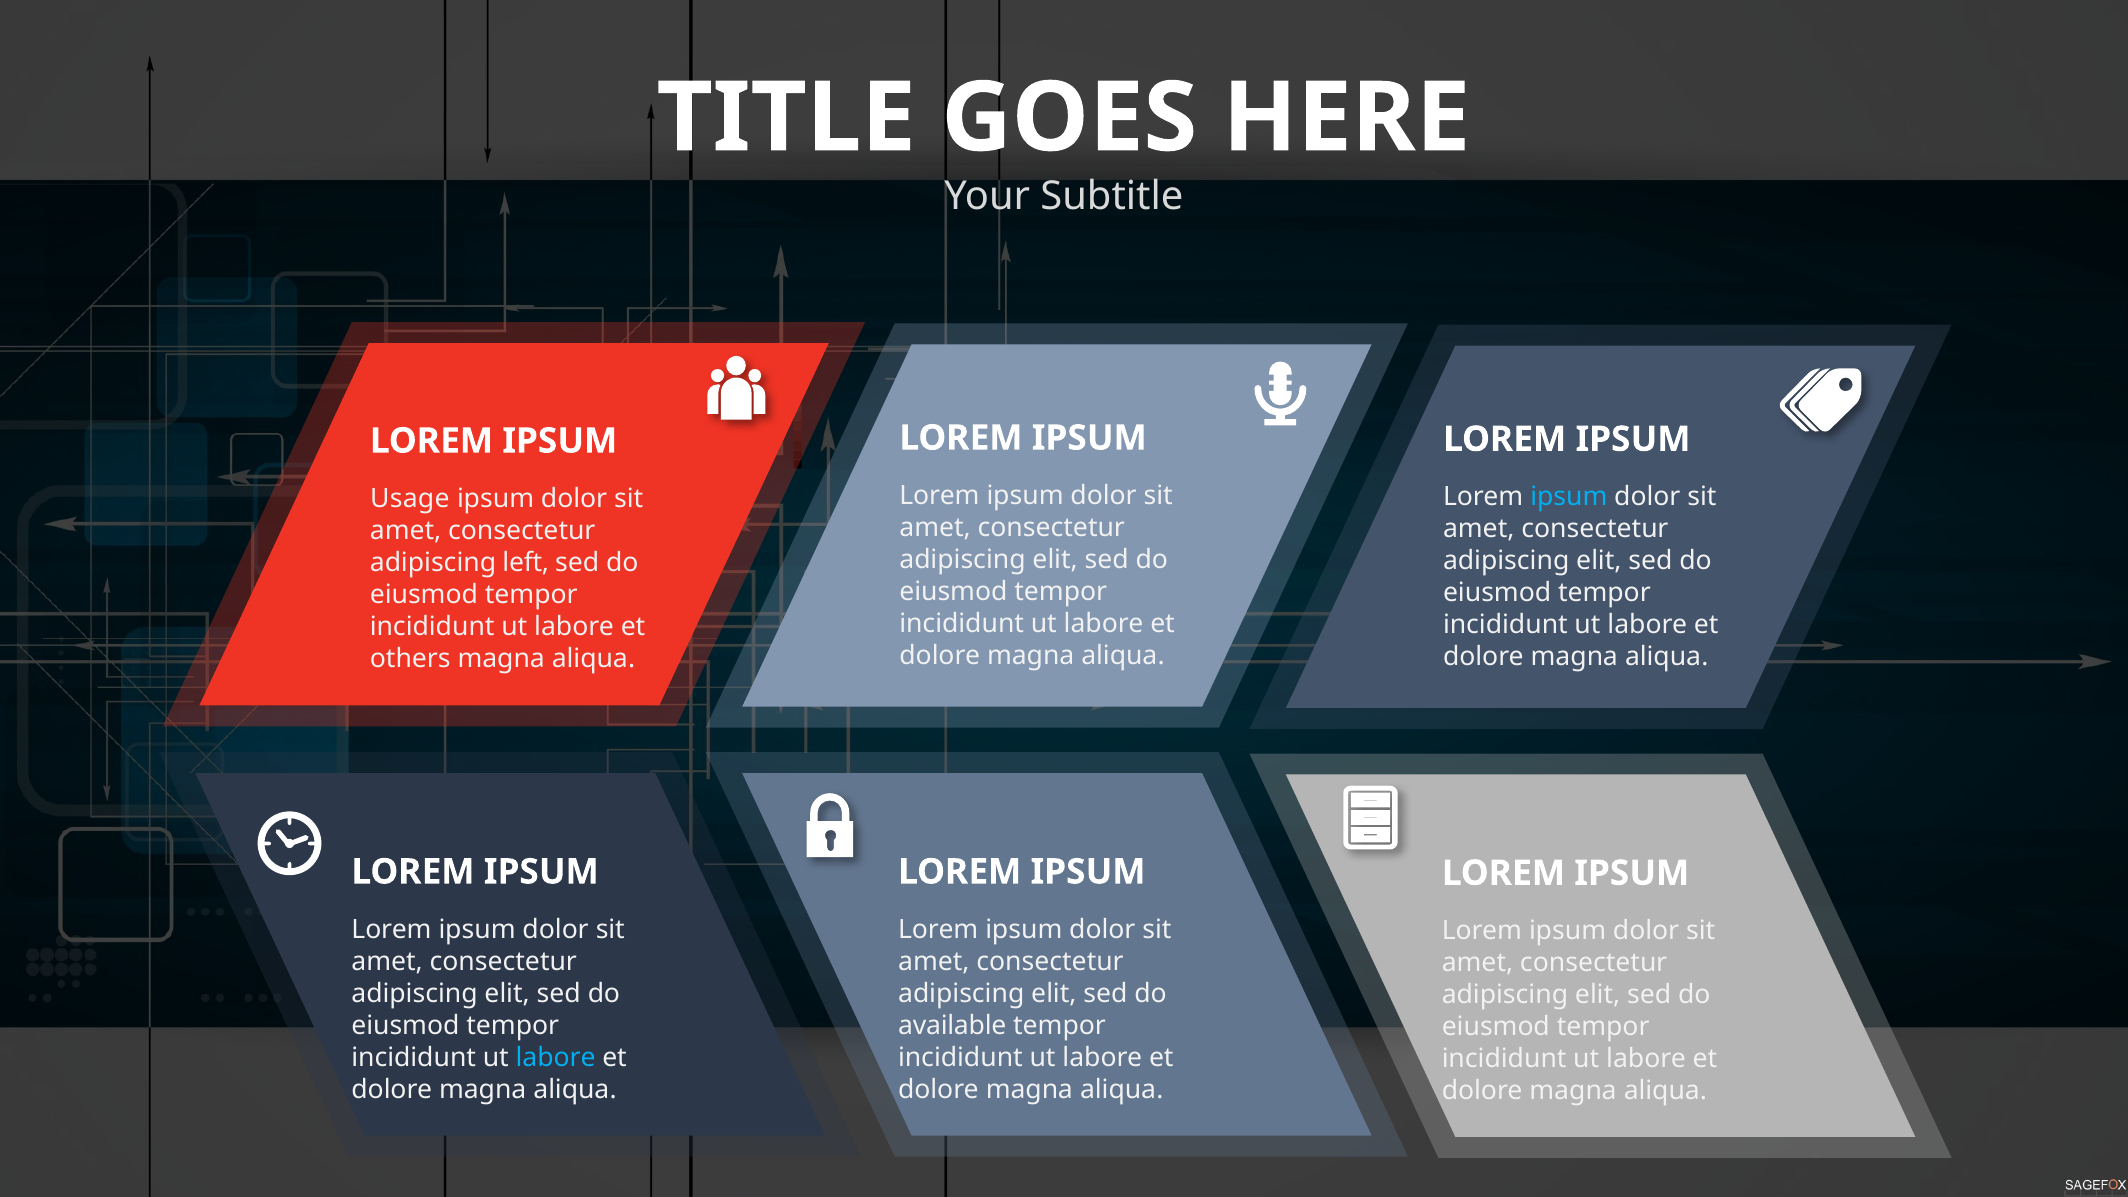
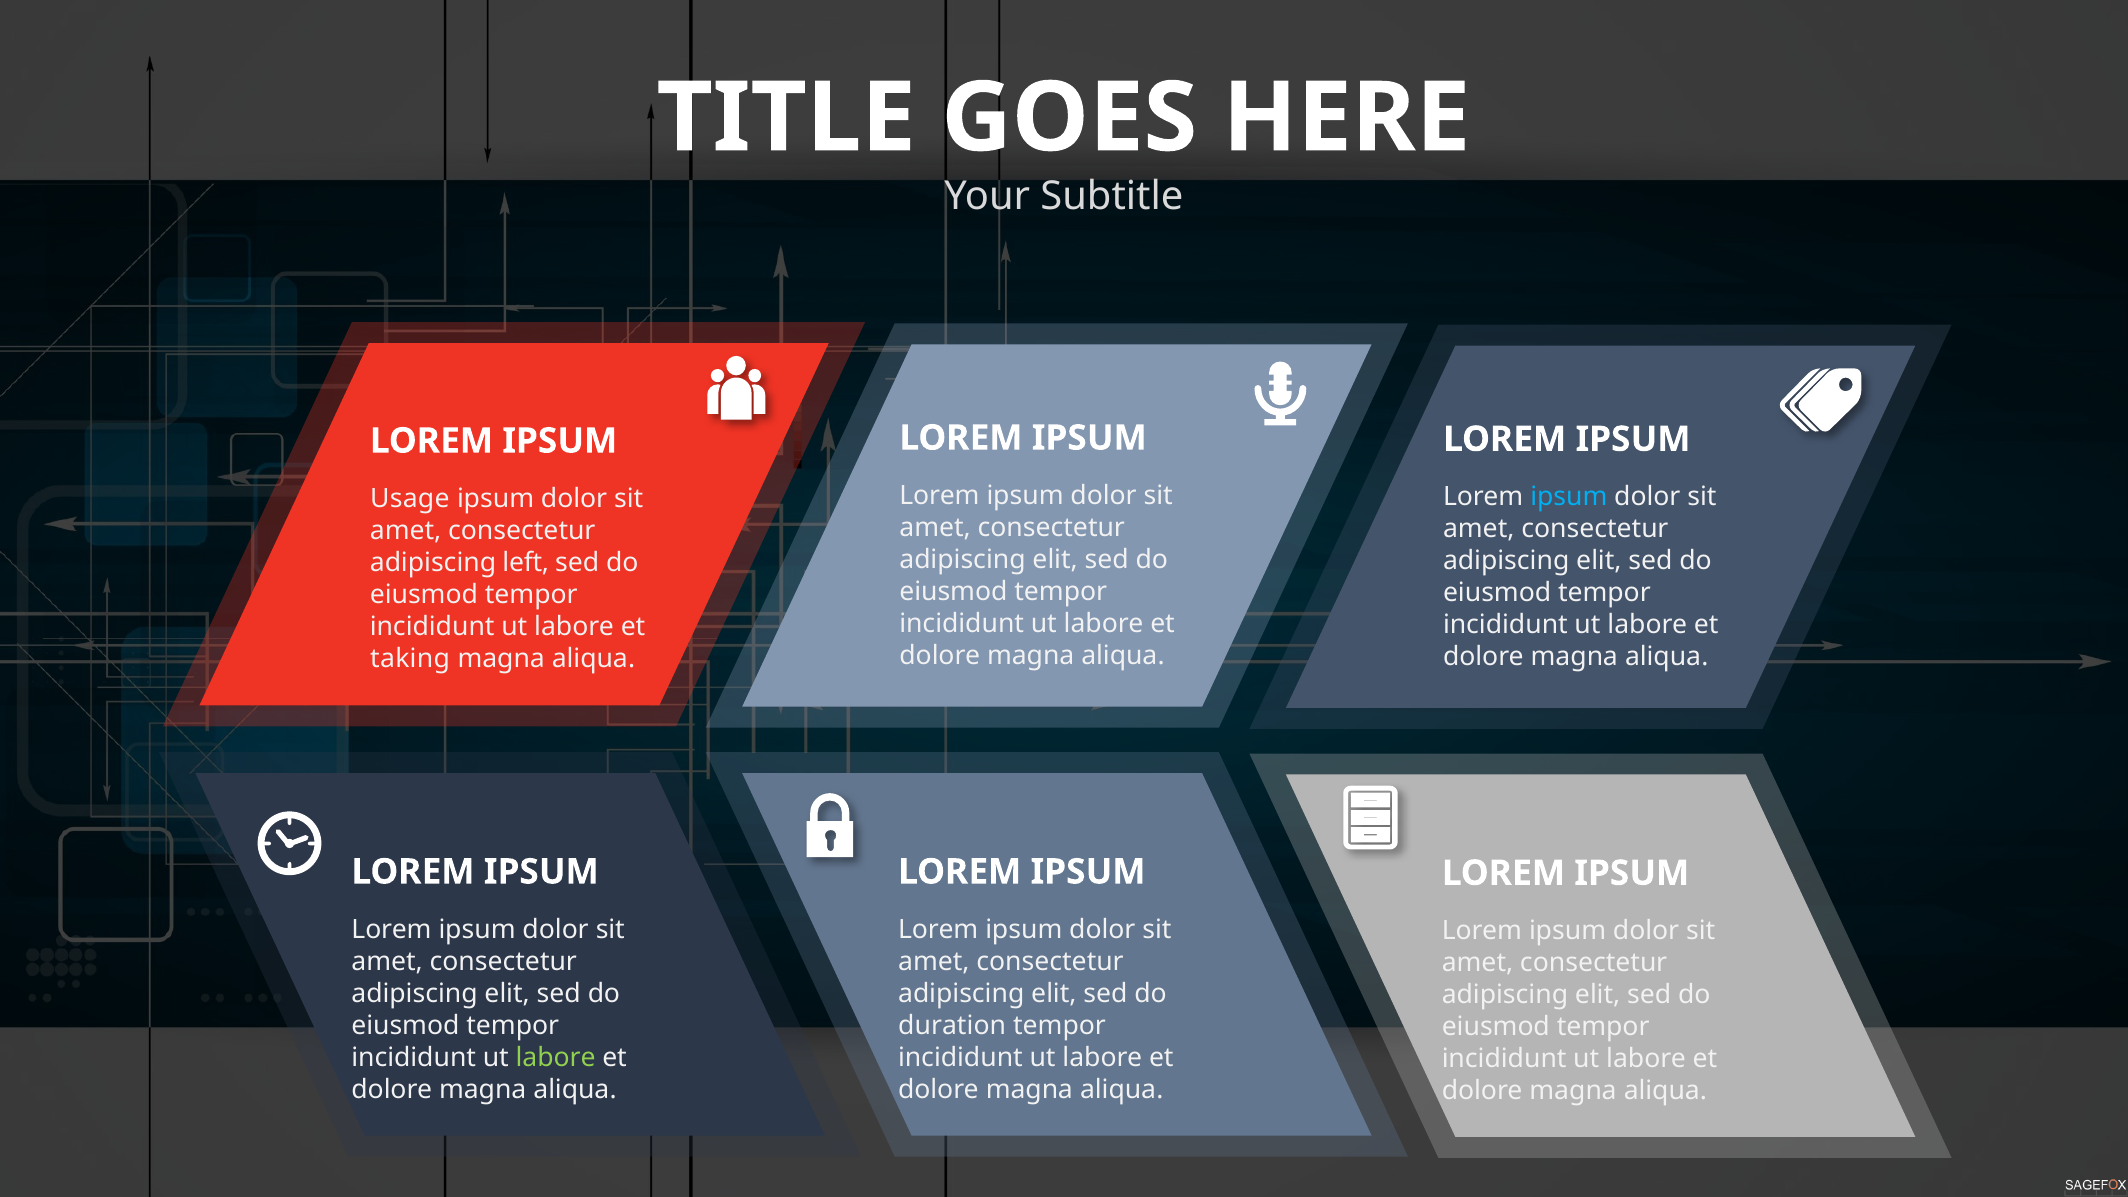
others: others -> taking
available: available -> duration
labore at (556, 1057) colour: light blue -> light green
